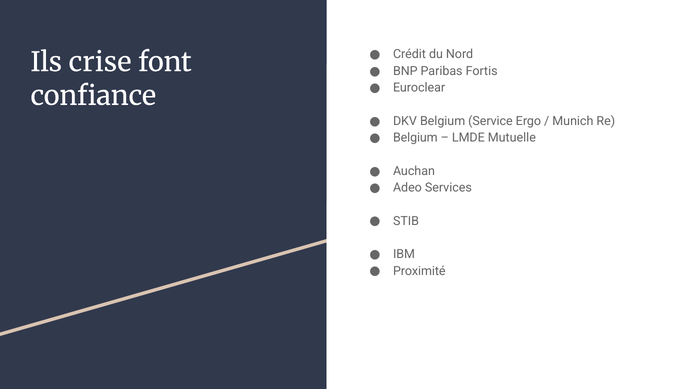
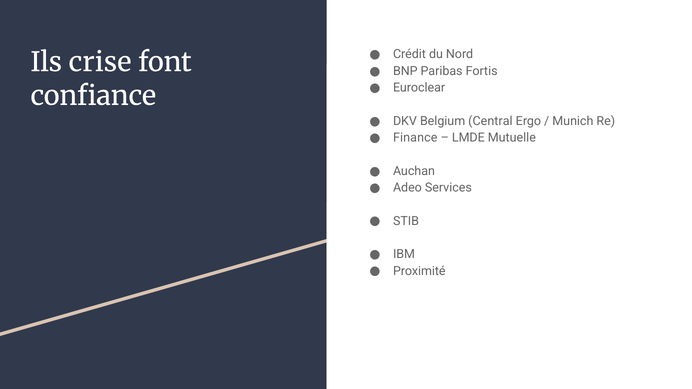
Service: Service -> Central
Belgium at (415, 138): Belgium -> Finance
